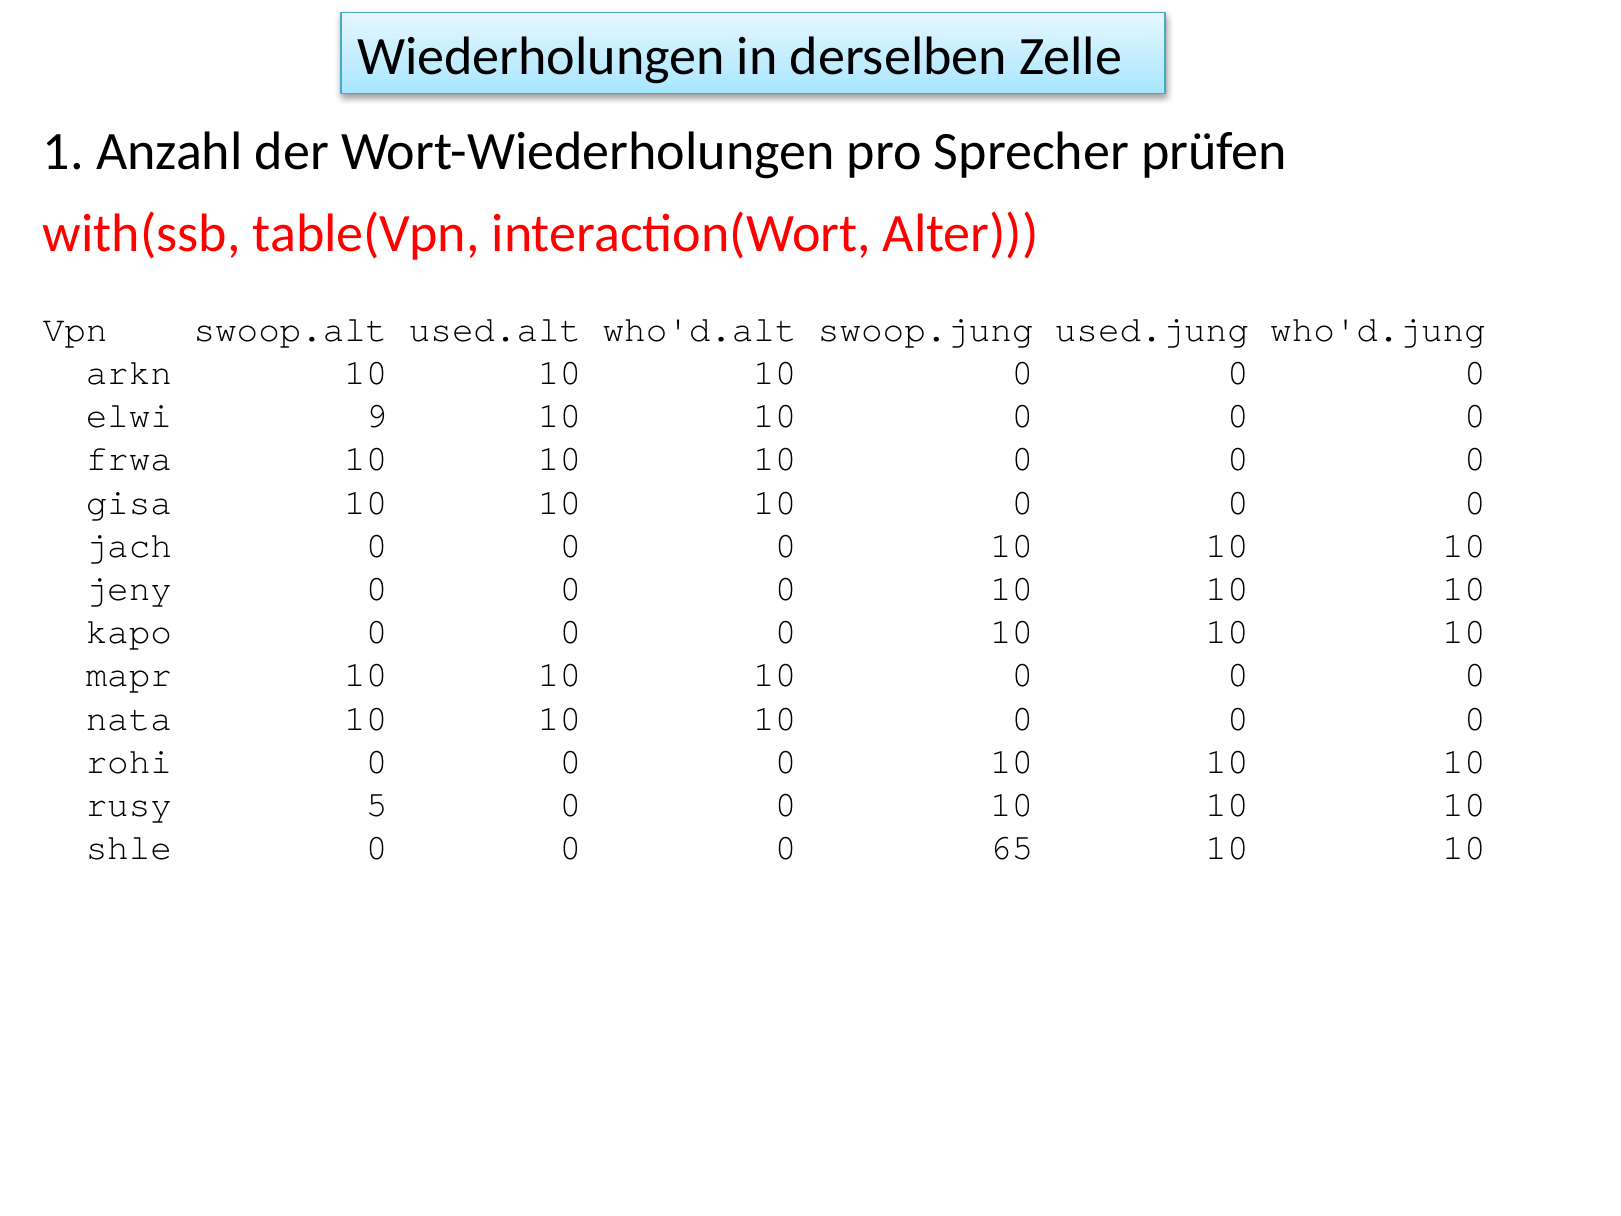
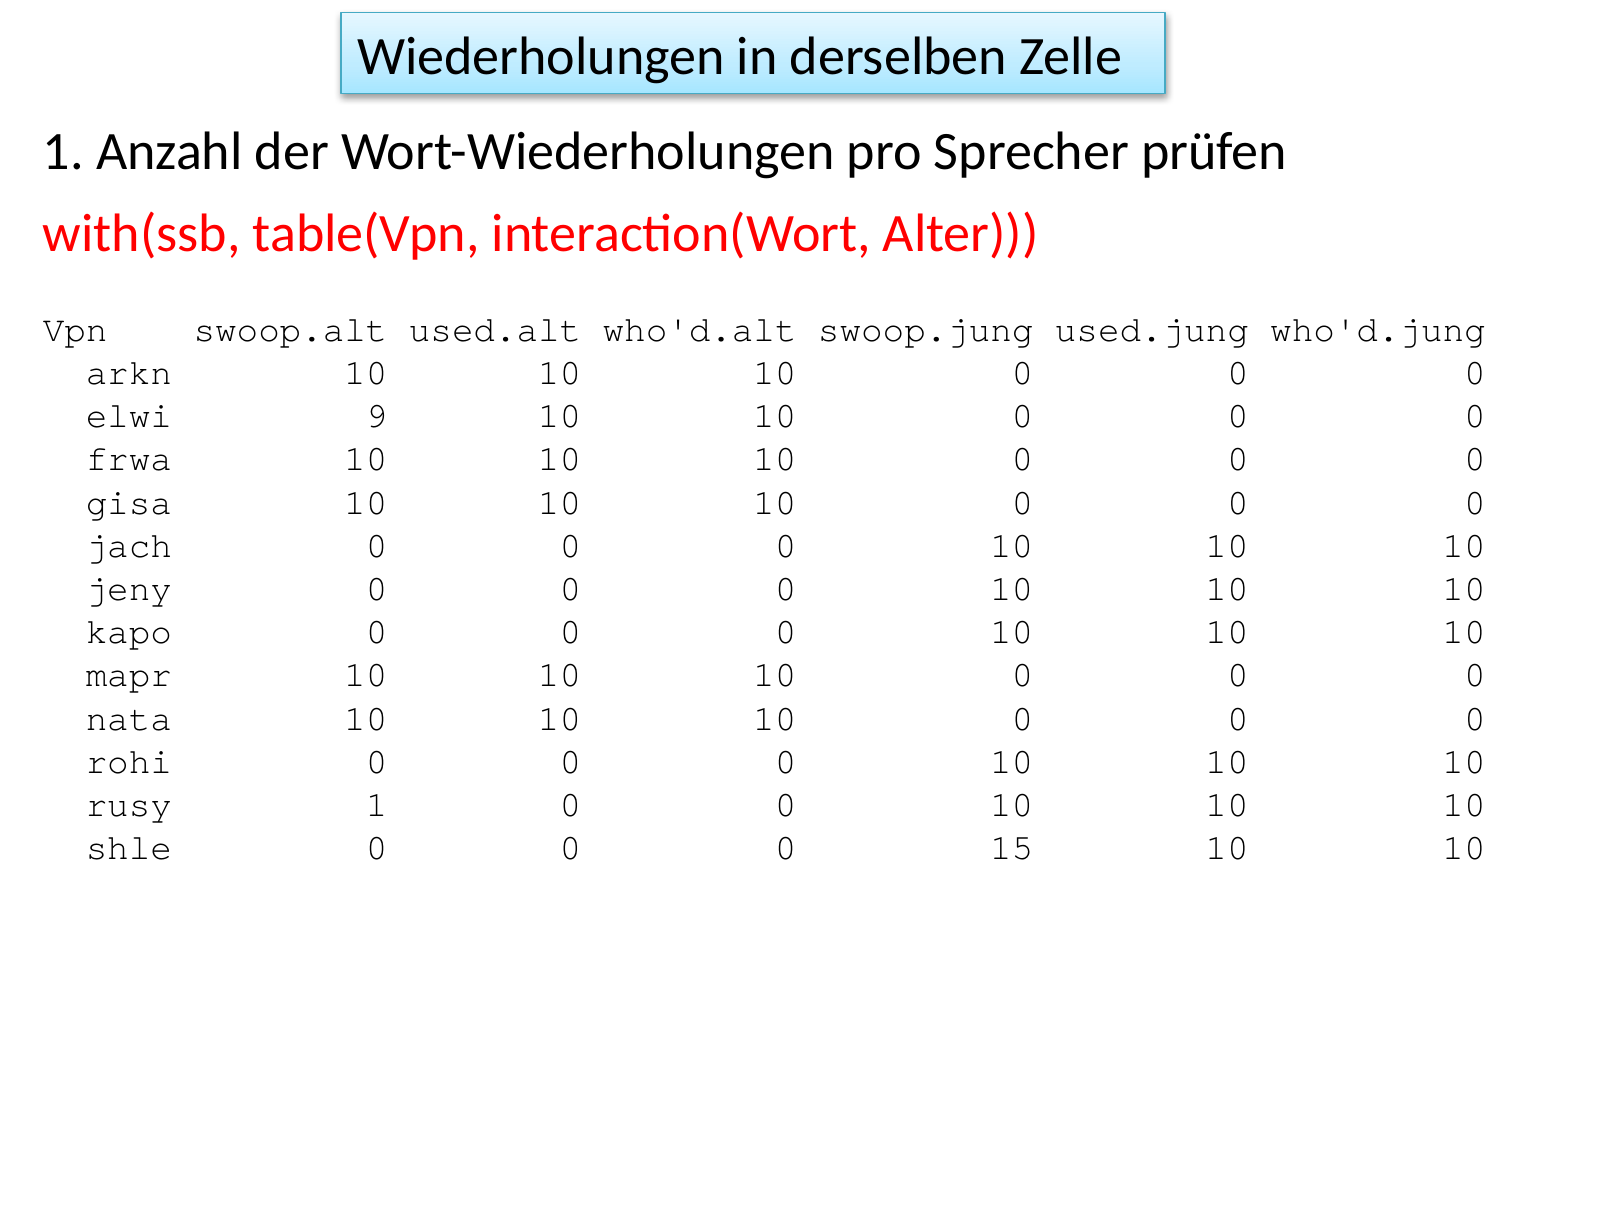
rusy 5: 5 -> 1
65: 65 -> 15
